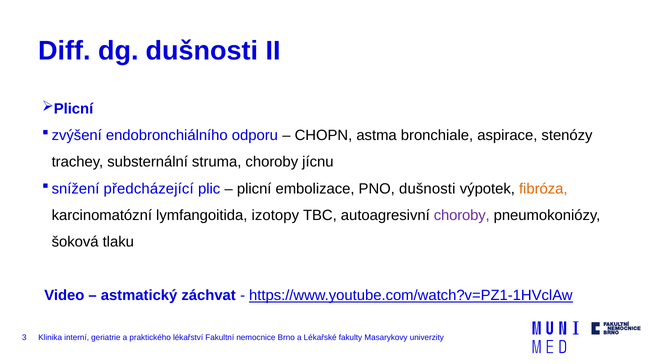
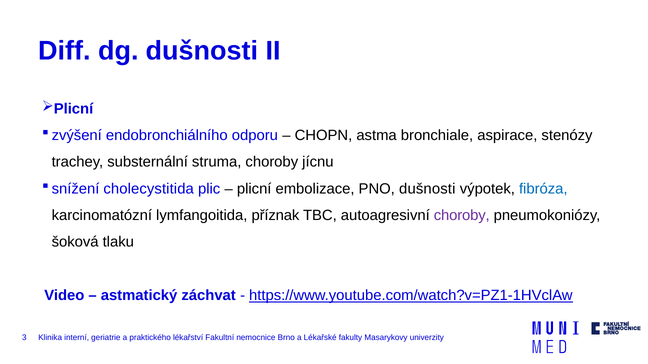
předcházející: předcházející -> cholecystitida
fibróza colour: orange -> blue
izotopy: izotopy -> příznak
